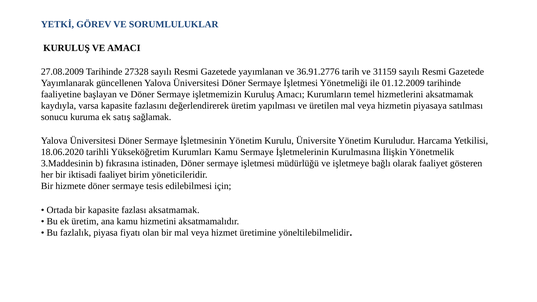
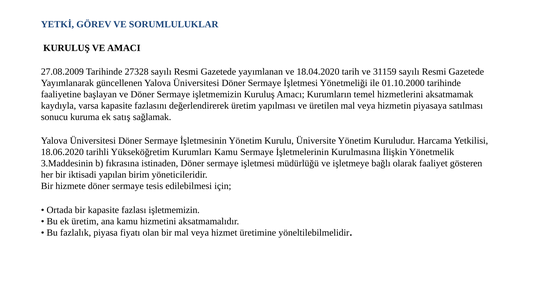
36.91.2776: 36.91.2776 -> 18.04.2020
01.12.2009: 01.12.2009 -> 01.10.2000
iktisadi faaliyet: faaliyet -> yapılan
fazlası aksatmamak: aksatmamak -> işletmemizin
